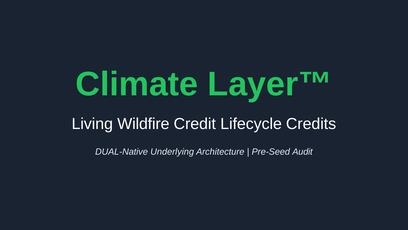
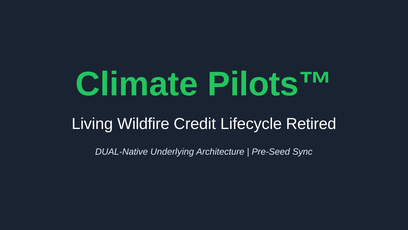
Layer™: Layer™ -> Pilots™
Credits: Credits -> Retired
Audit: Audit -> Sync
